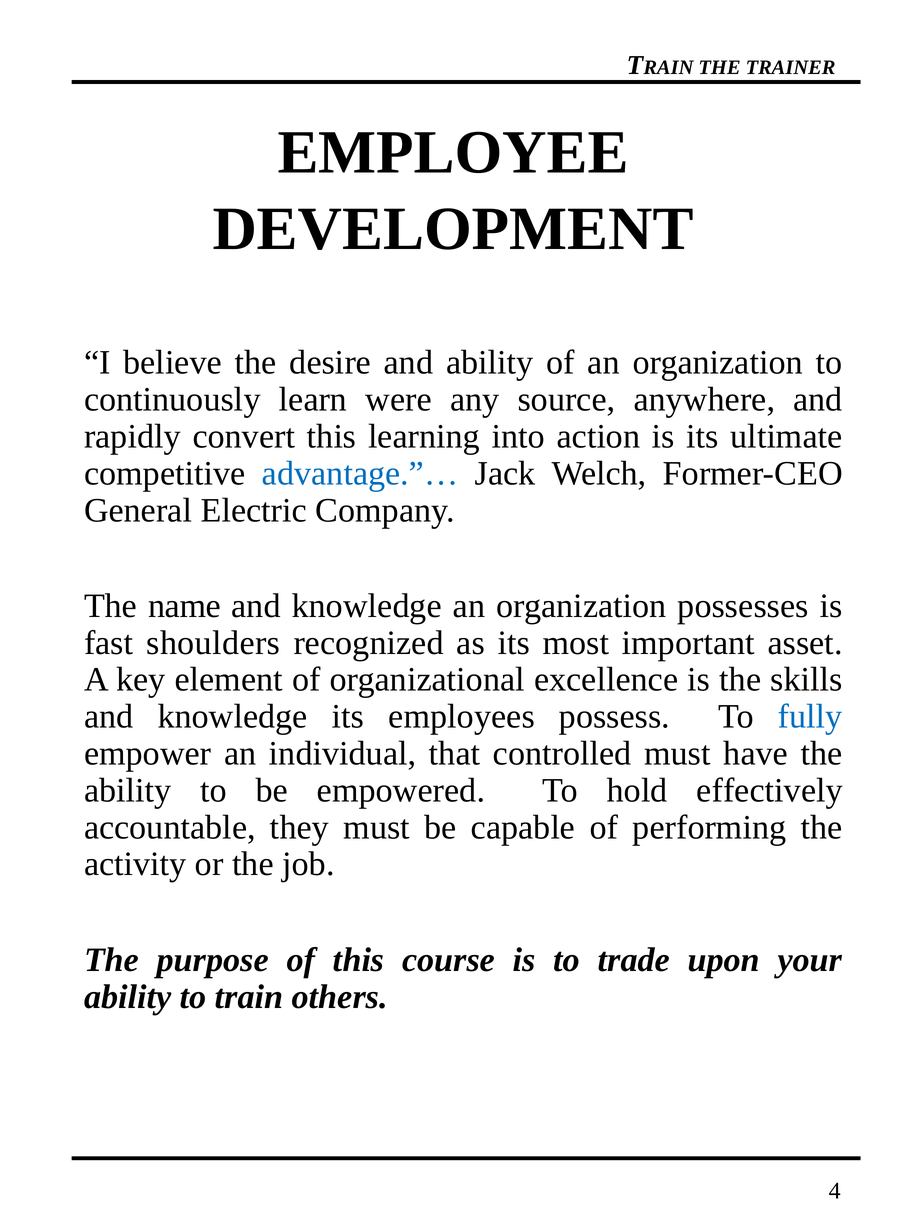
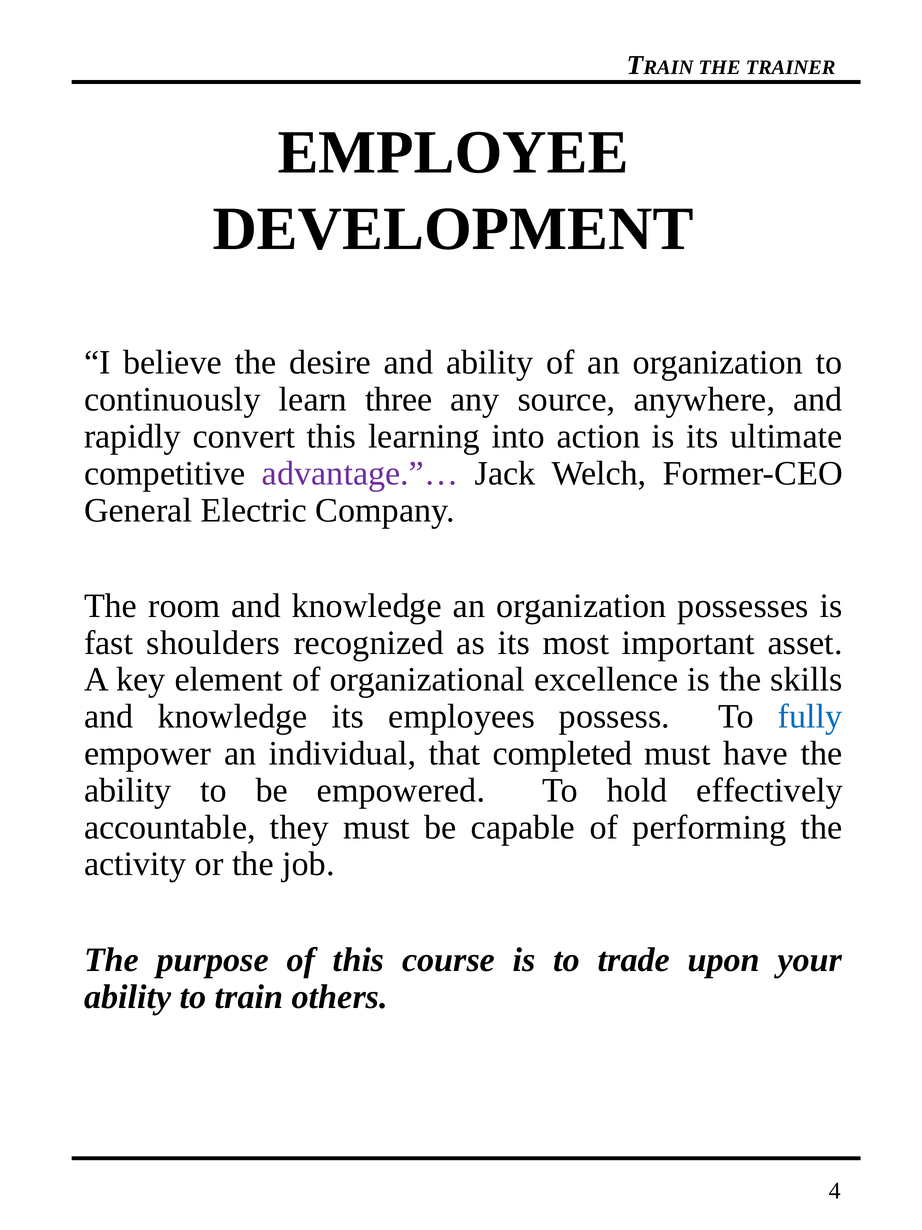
were: were -> three
advantage.”… colour: blue -> purple
name: name -> room
controlled: controlled -> completed
